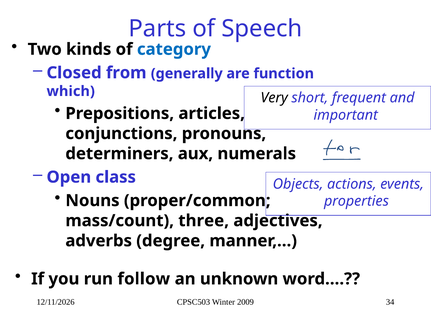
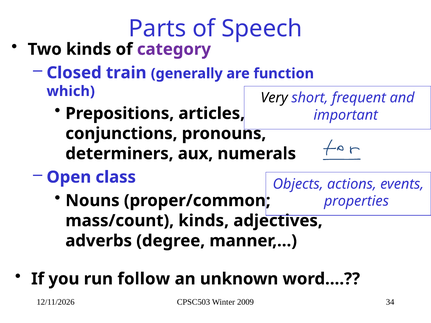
category colour: blue -> purple
from: from -> train
mass/count three: three -> kinds
